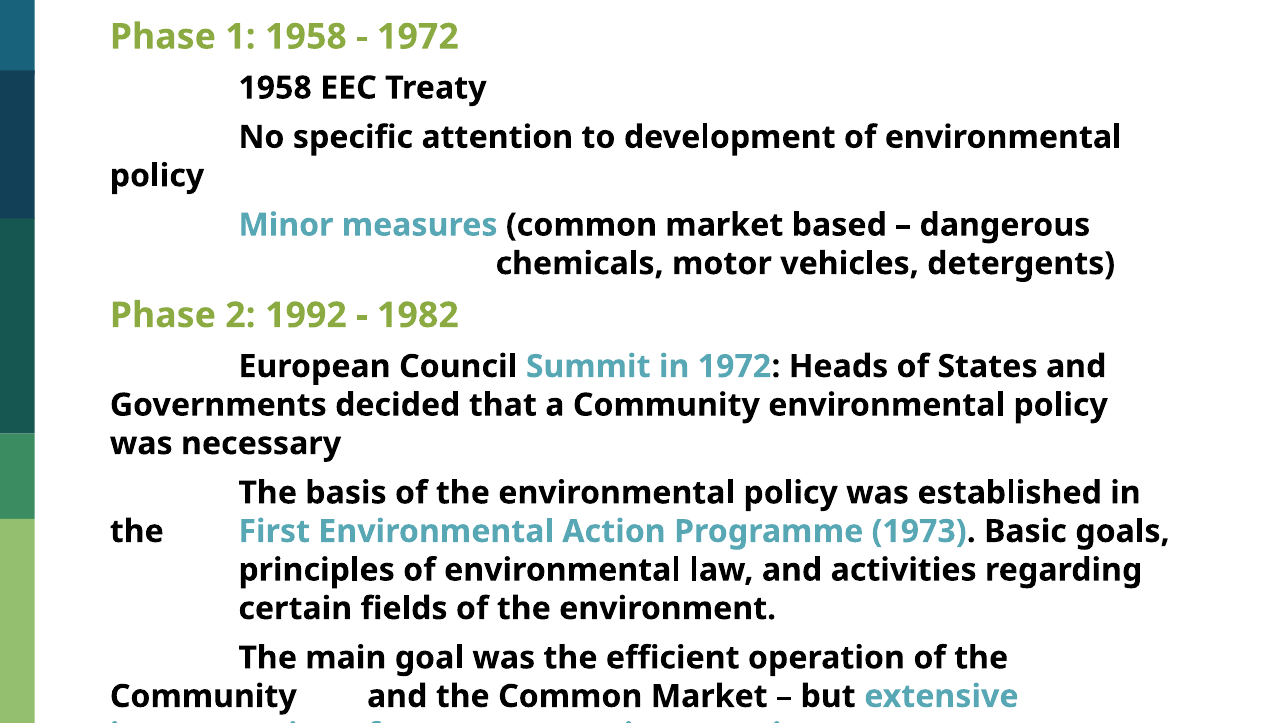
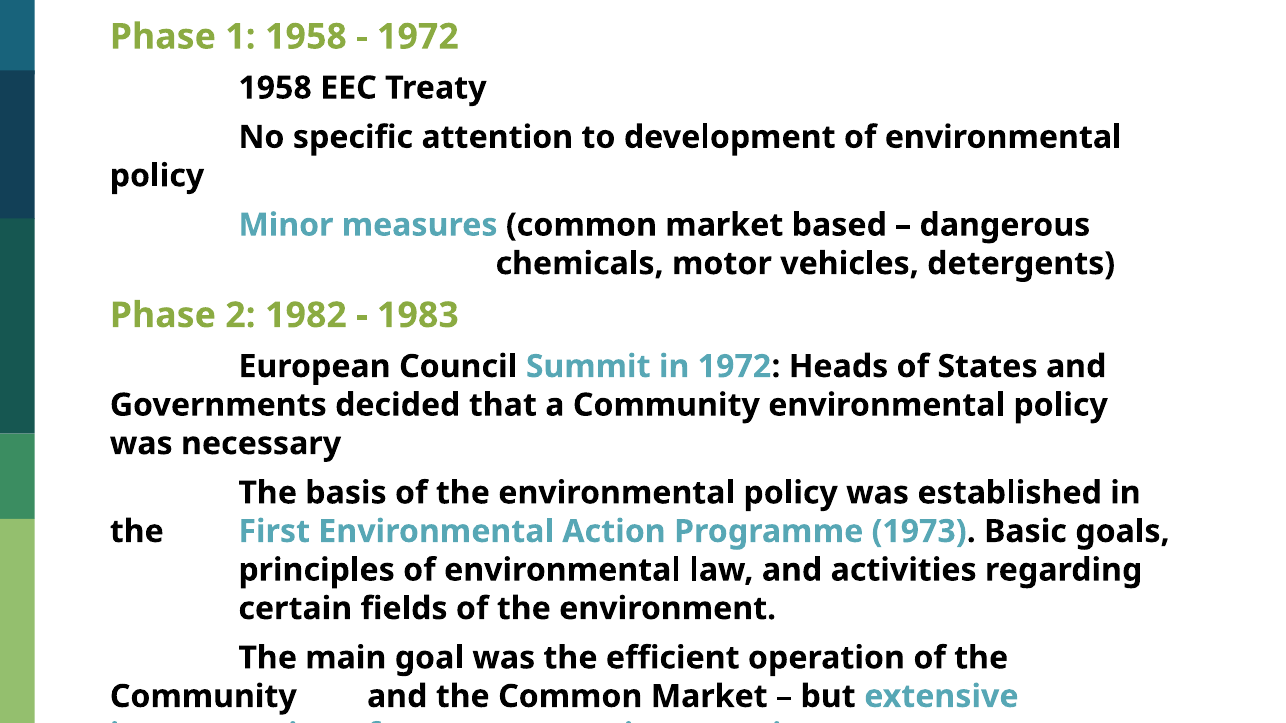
1992: 1992 -> 1982
1982: 1982 -> 1983
